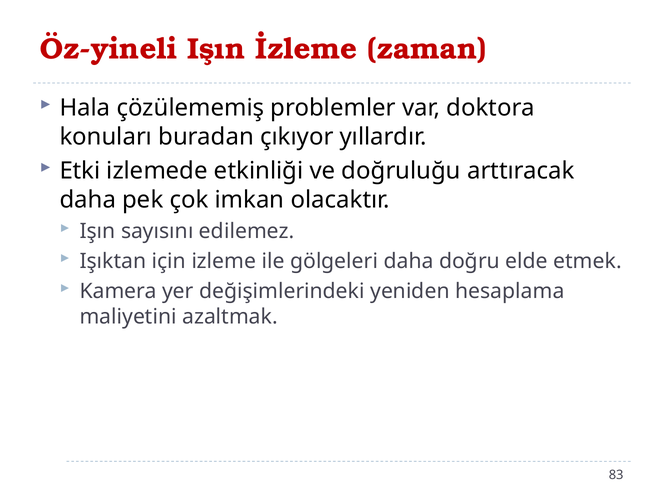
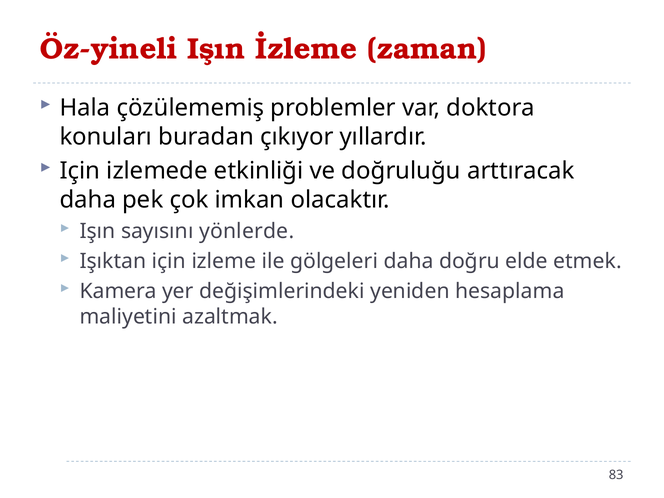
Etki at (80, 171): Etki -> Için
edilemez: edilemez -> yönlerde
